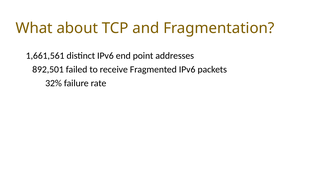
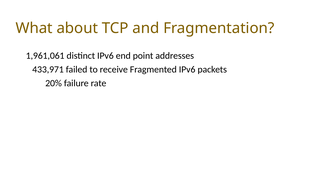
1,661,561: 1,661,561 -> 1,961,061
892,501: 892,501 -> 433,971
32%: 32% -> 20%
